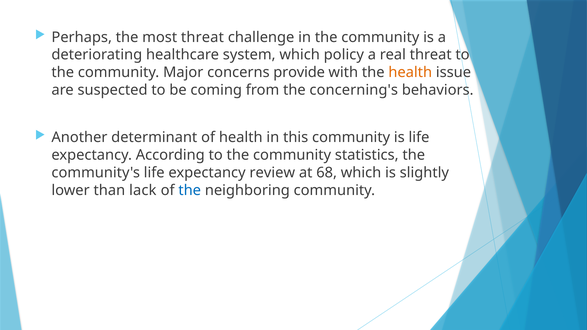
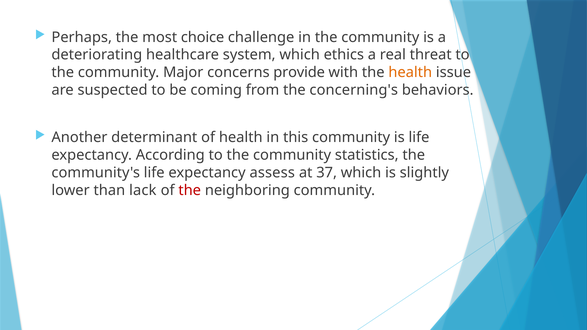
most threat: threat -> choice
policy: policy -> ethics
review: review -> assess
68: 68 -> 37
the at (190, 190) colour: blue -> red
